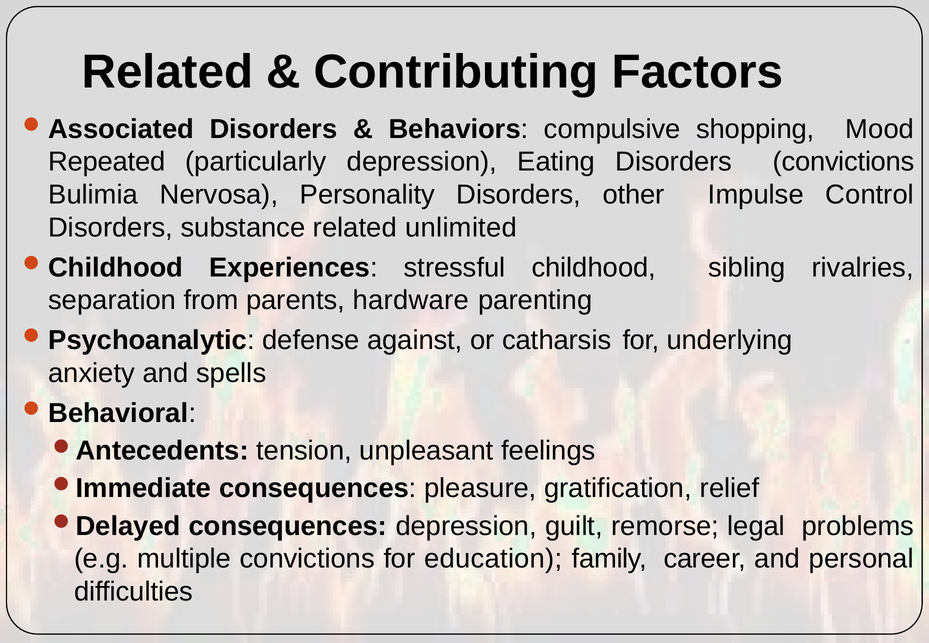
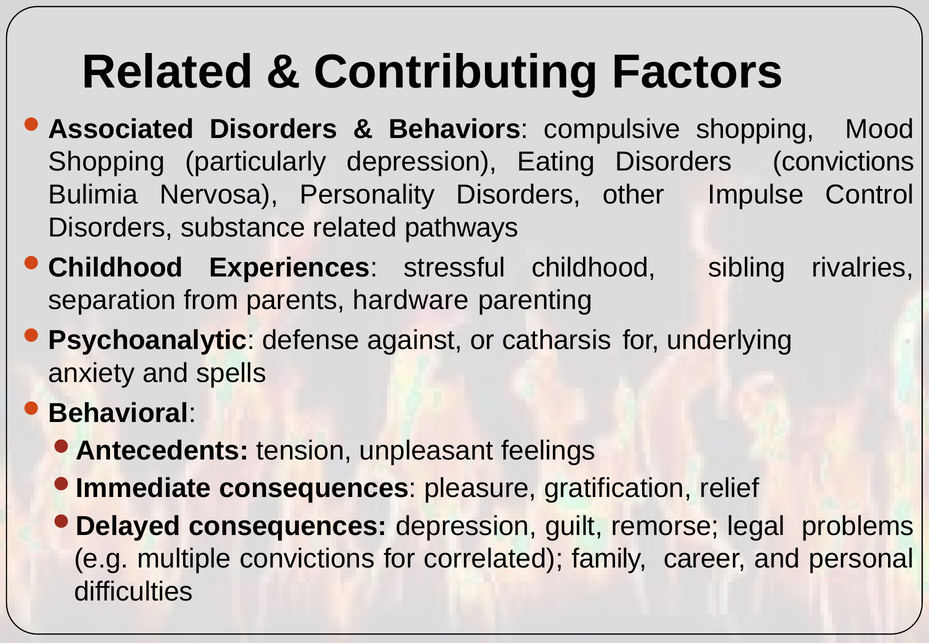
Repeated at (107, 162): Repeated -> Shopping
unlimited: unlimited -> pathways
education: education -> correlated
